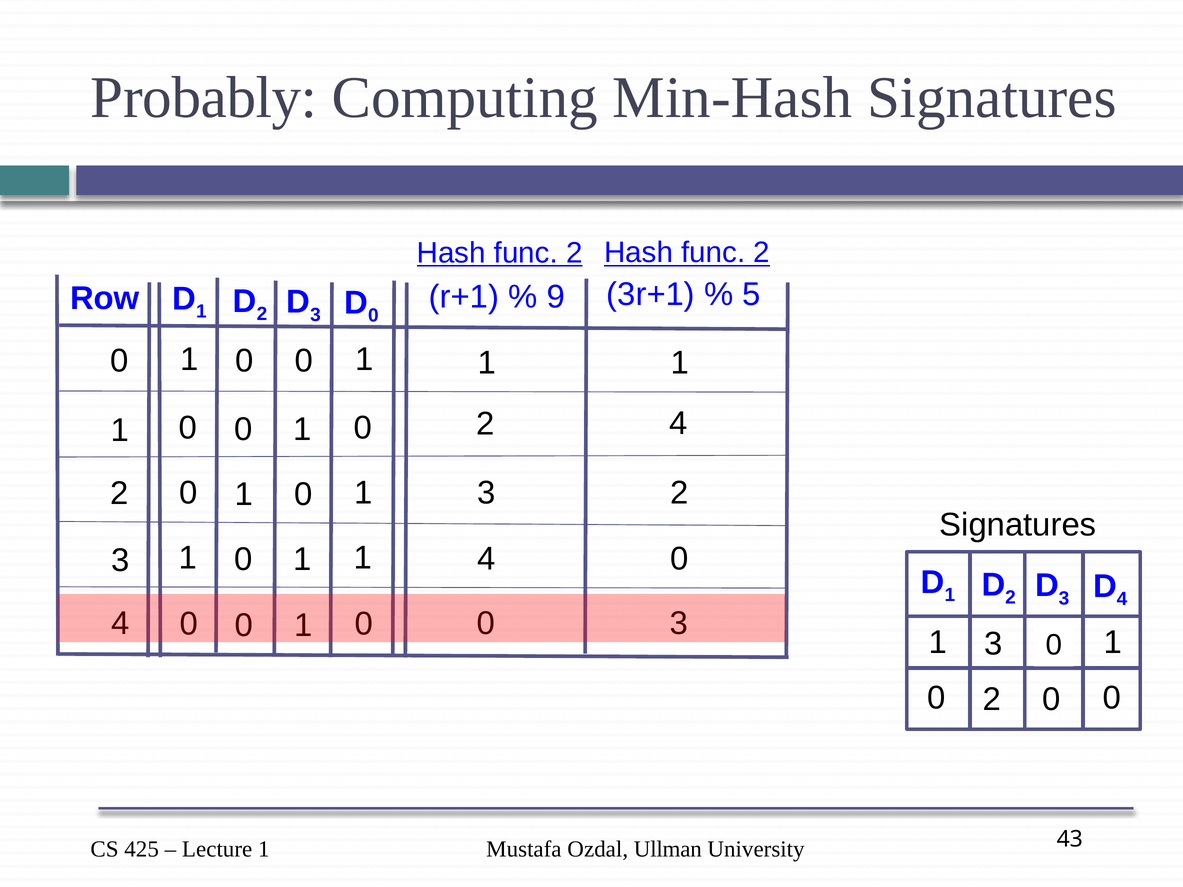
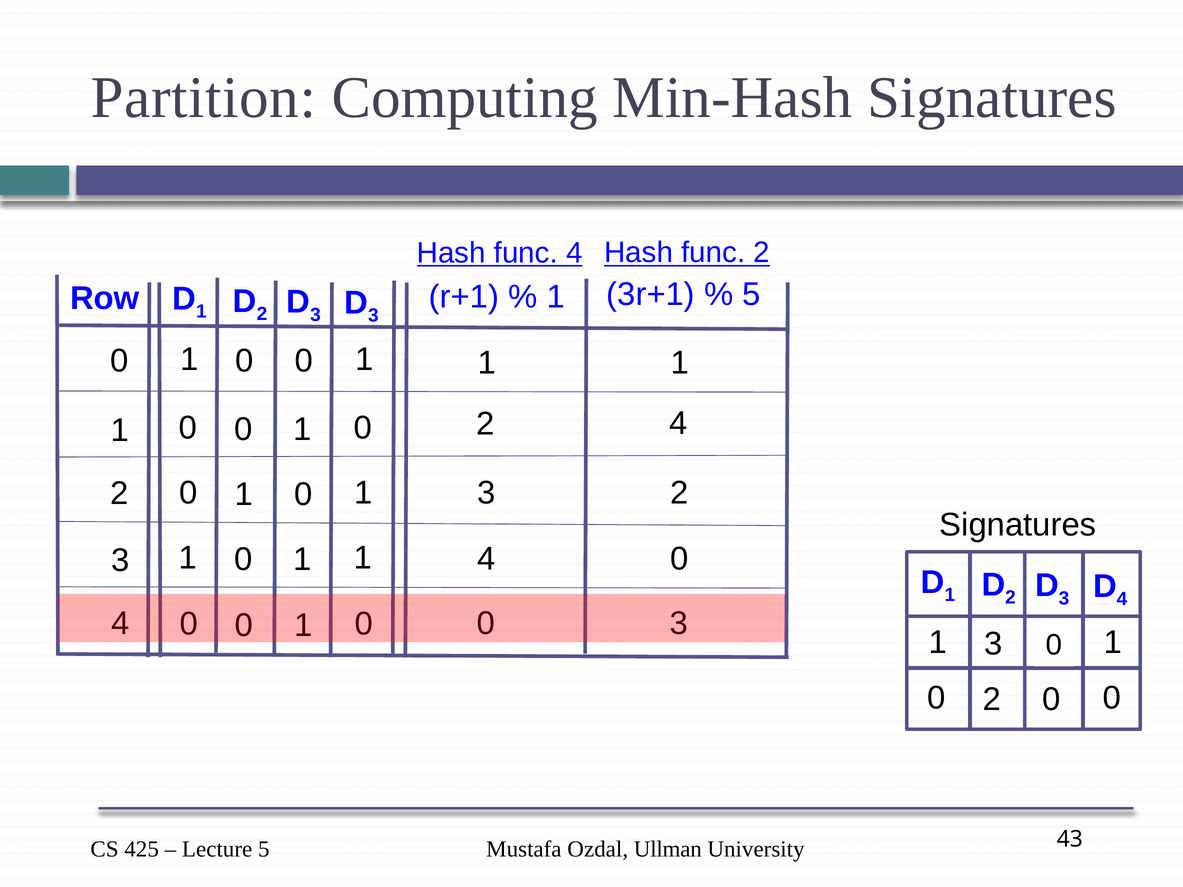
Probably: Probably -> Partition
2 at (574, 253): 2 -> 4
9 at (556, 297): 9 -> 1
0 at (373, 316): 0 -> 3
1 at (264, 849): 1 -> 5
